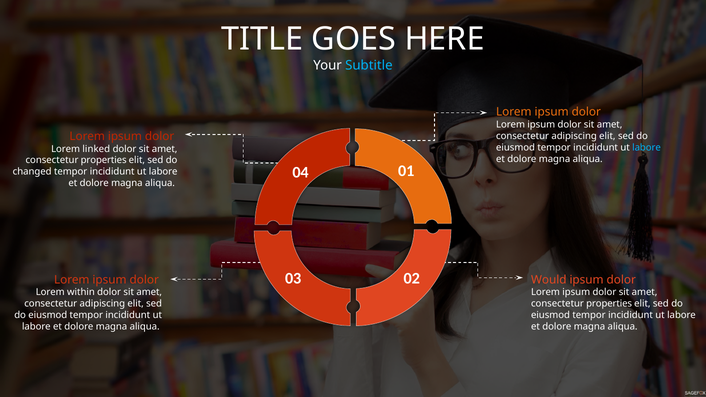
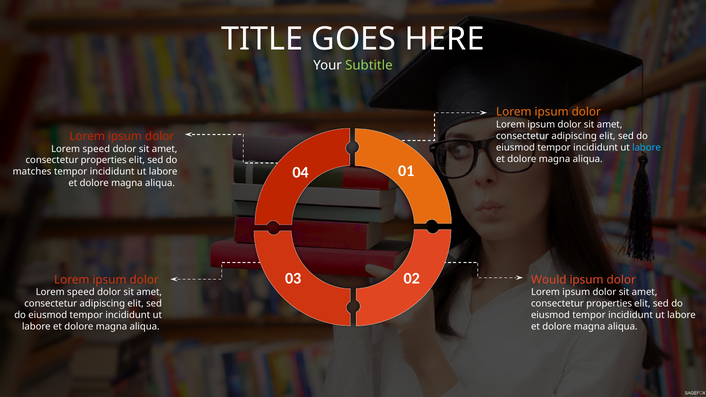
Subtitle colour: light blue -> light green
linked at (96, 149): linked -> speed
changed: changed -> matches
within at (81, 292): within -> speed
